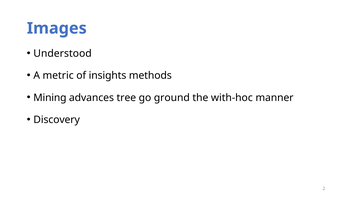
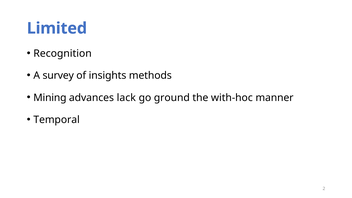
Images: Images -> Limited
Understood: Understood -> Recognition
metric: metric -> survey
tree: tree -> lack
Discovery: Discovery -> Temporal
